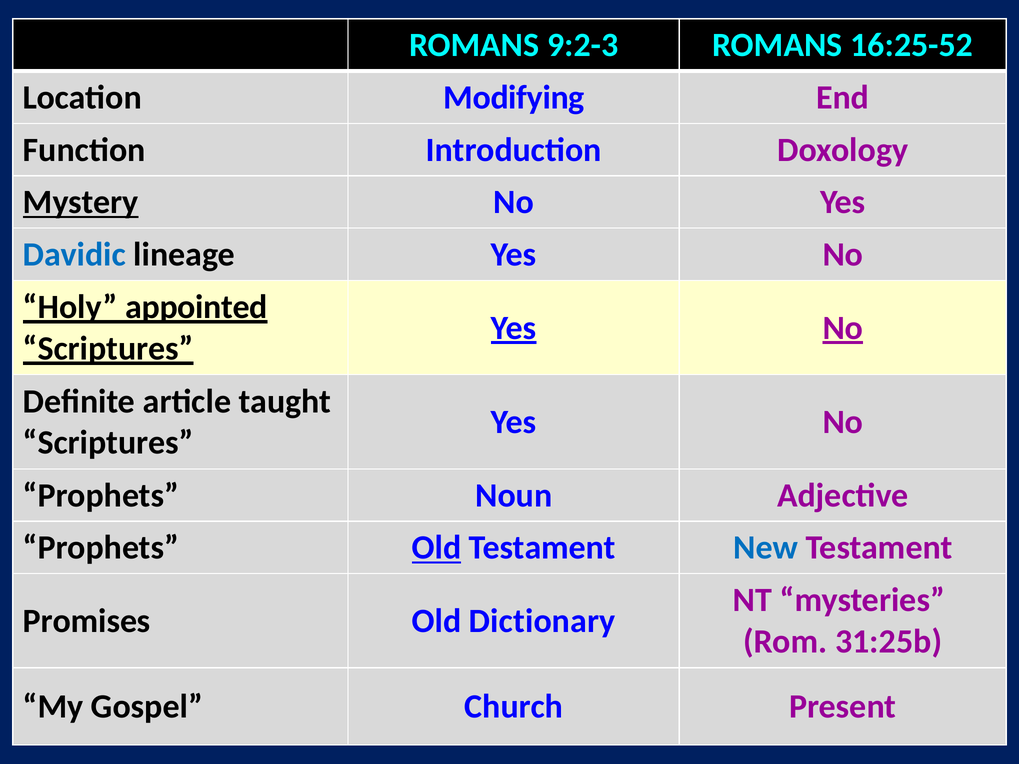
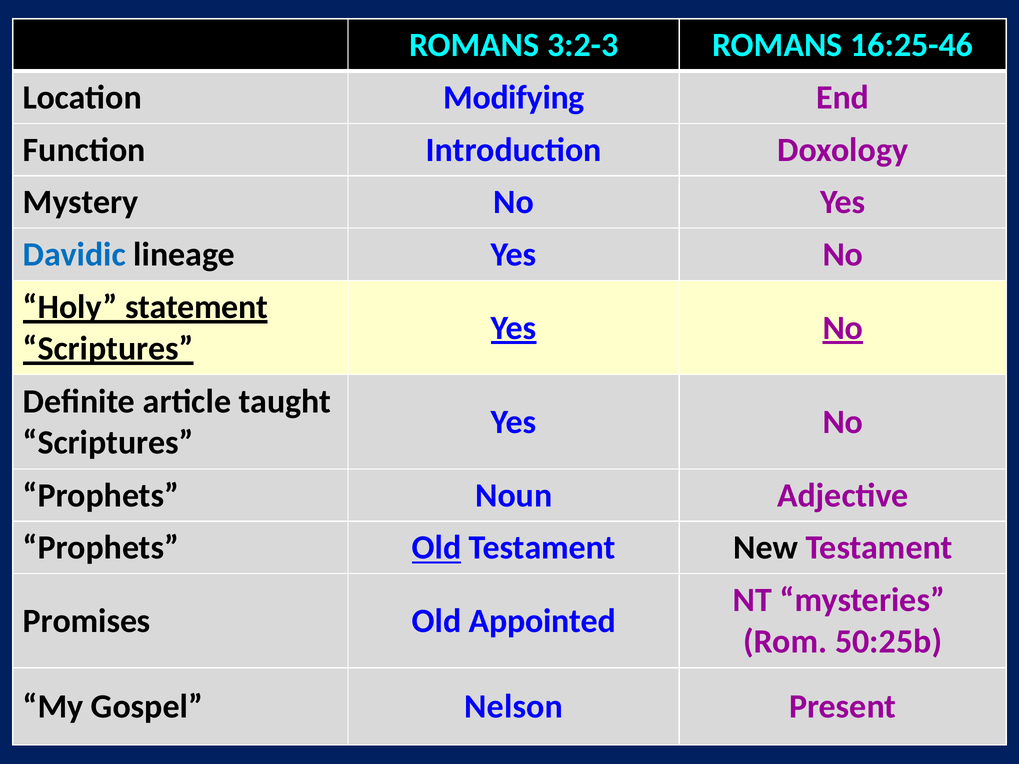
9:2-3: 9:2-3 -> 3:2-3
16:25-52: 16:25-52 -> 16:25-46
Mystery underline: present -> none
appointed: appointed -> statement
New colour: blue -> black
Dictionary: Dictionary -> Appointed
31:25b: 31:25b -> 50:25b
Church: Church -> Nelson
